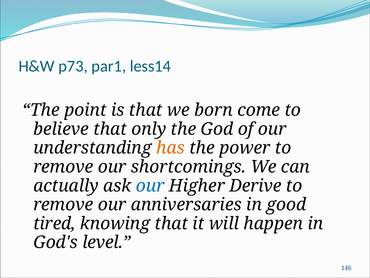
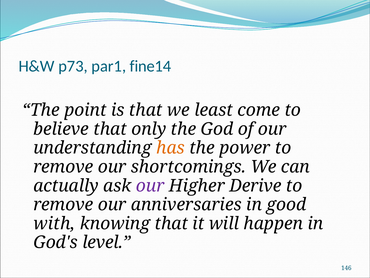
less14: less14 -> fine14
born: born -> least
our at (150, 185) colour: blue -> purple
tired: tired -> with
